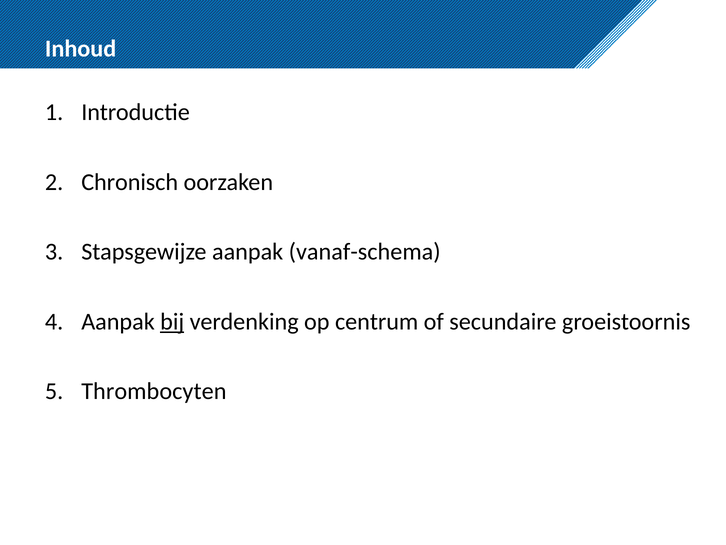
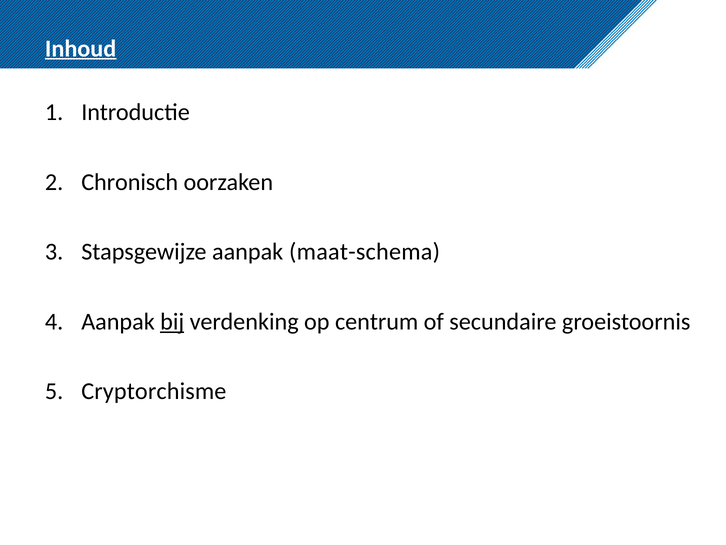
Inhoud underline: none -> present
vanaf-schema: vanaf-schema -> maat-schema
Thrombocyten: Thrombocyten -> Cryptorchisme
